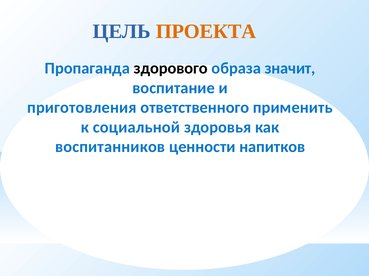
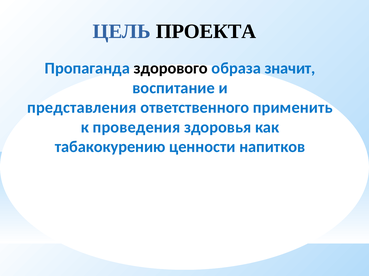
ПРОЕКТА colour: orange -> black
приготовления: приготовления -> представления
социальной: социальной -> проведения
воспитанников: воспитанников -> табакокурению
